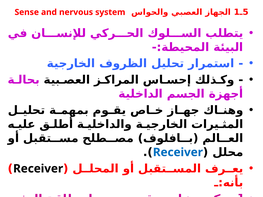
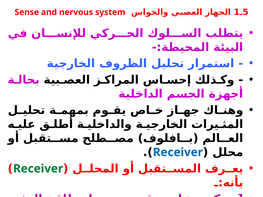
Receiver at (38, 169) colour: black -> green
